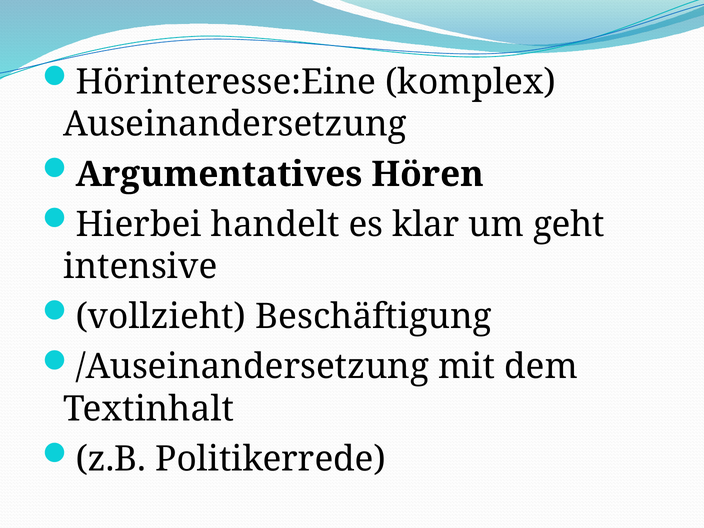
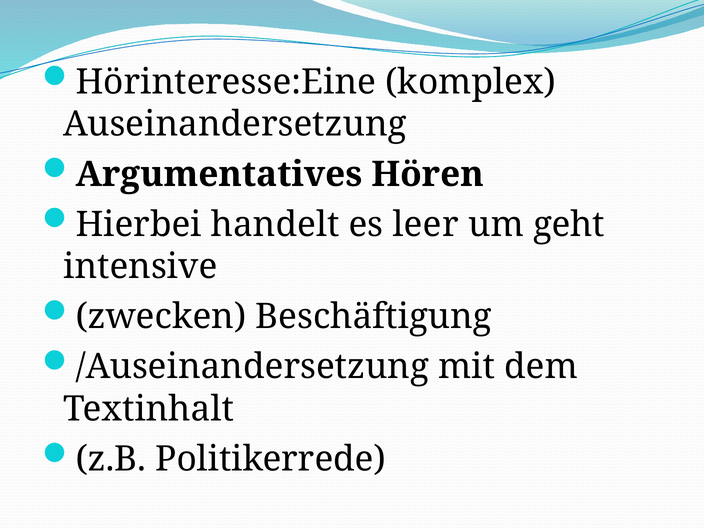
klar: klar -> leer
vollzieht: vollzieht -> zwecken
